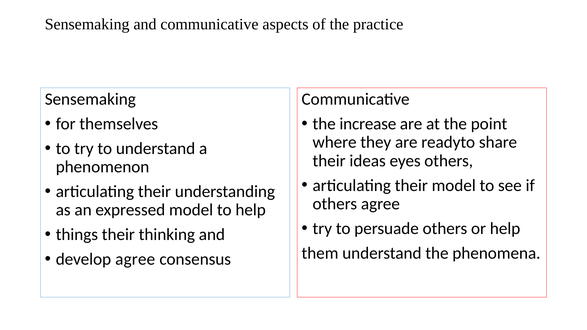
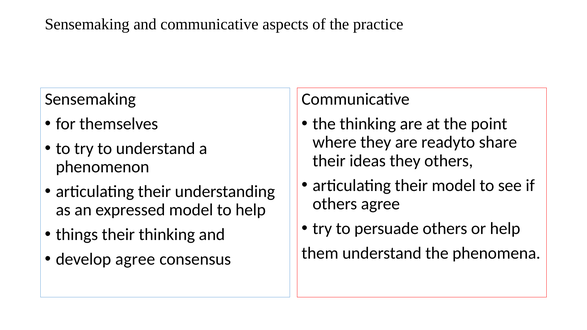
the increase: increase -> thinking
ideas eyes: eyes -> they
